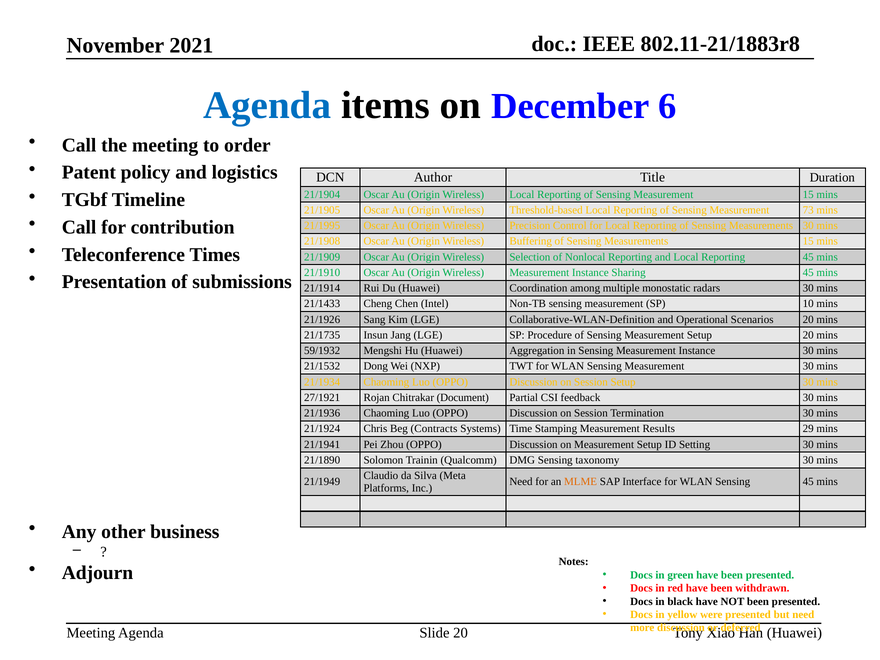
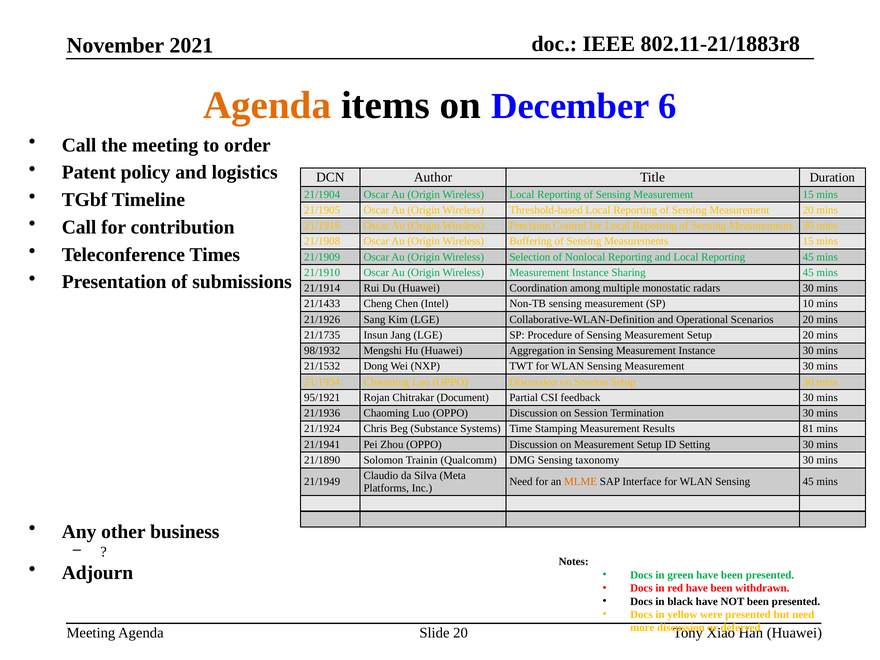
Agenda at (267, 105) colour: blue -> orange
Measurement 73: 73 -> 20
21/1995: 21/1995 -> 21/1916
59/1932: 59/1932 -> 98/1932
27/1921: 27/1921 -> 95/1921
Contracts: Contracts -> Substance
29: 29 -> 81
